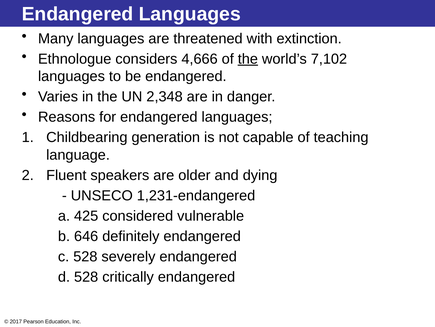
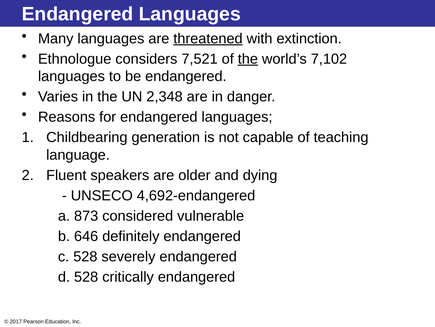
threatened underline: none -> present
4,666: 4,666 -> 7,521
1,231-endangered: 1,231-endangered -> 4,692-endangered
425: 425 -> 873
